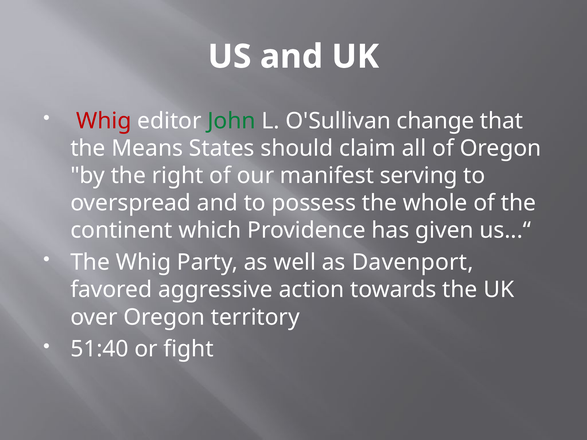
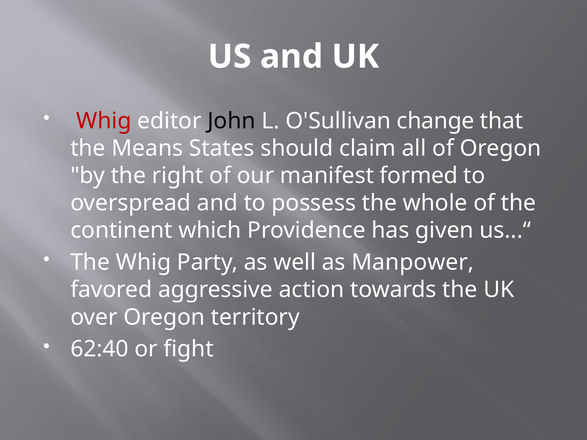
John colour: green -> black
serving: serving -> formed
Davenport: Davenport -> Manpower
51:40: 51:40 -> 62:40
